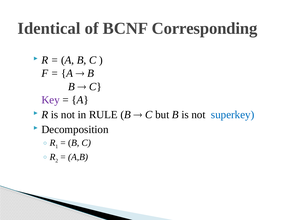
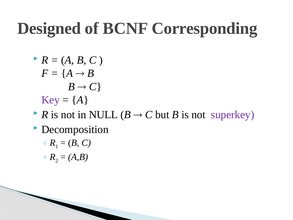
Identical: Identical -> Designed
RULE: RULE -> NULL
superkey colour: blue -> purple
